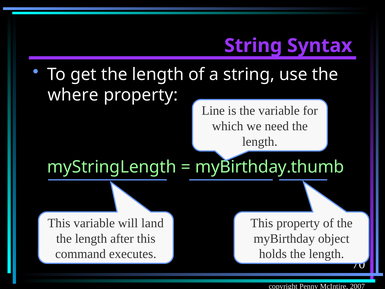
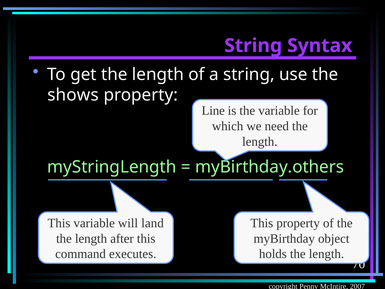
where: where -> shows
myBirthday.thumb: myBirthday.thumb -> myBirthday.others
